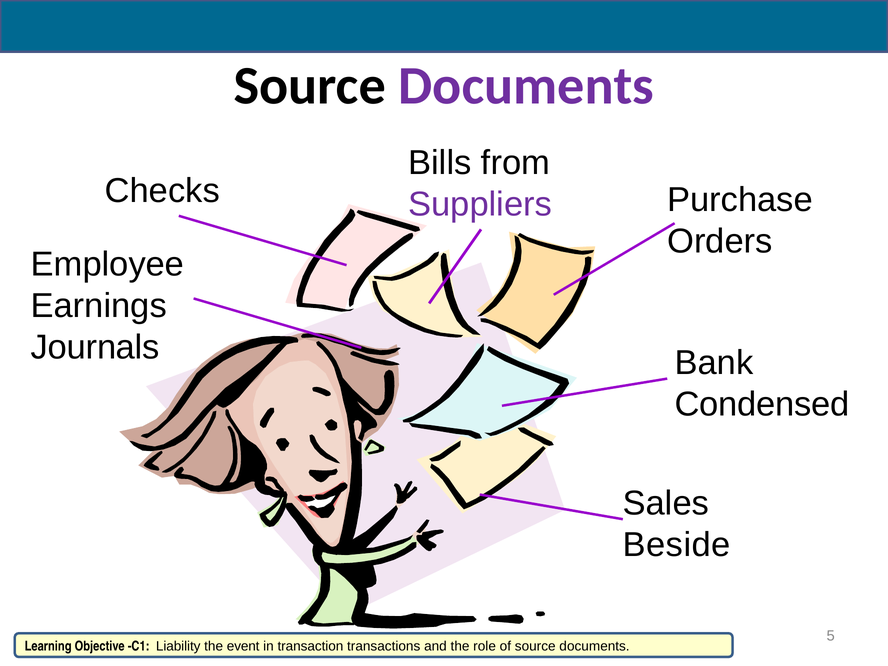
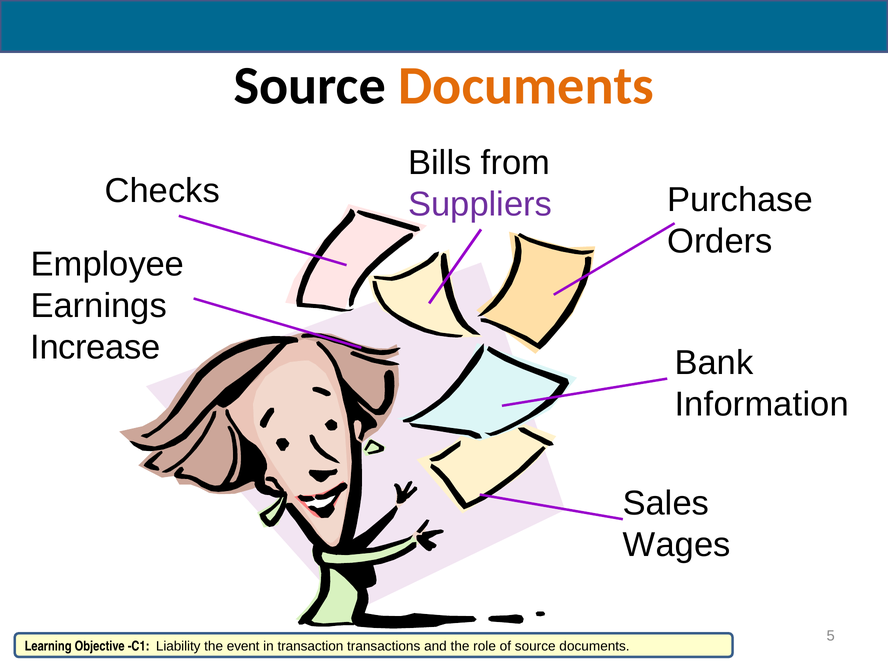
Documents at (526, 86) colour: purple -> orange
Journals: Journals -> Increase
Condensed: Condensed -> Information
Beside: Beside -> Wages
